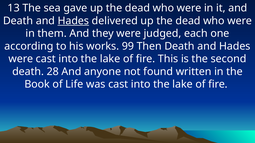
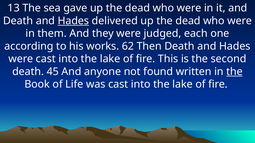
99: 99 -> 62
28: 28 -> 45
the at (234, 72) underline: none -> present
